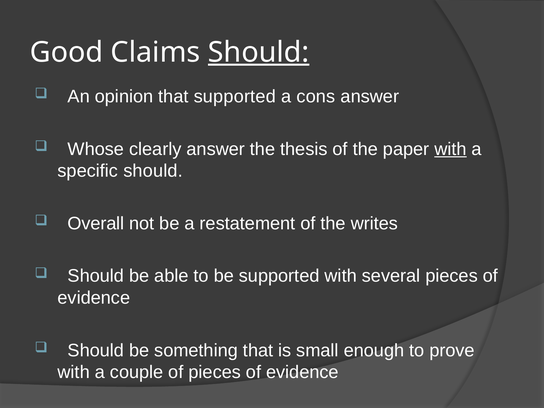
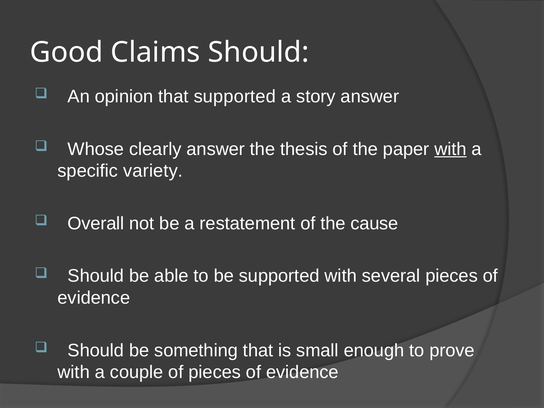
Should at (259, 52) underline: present -> none
cons: cons -> story
specific should: should -> variety
writes: writes -> cause
